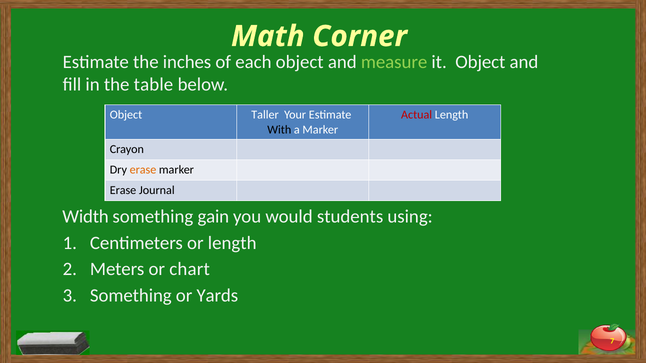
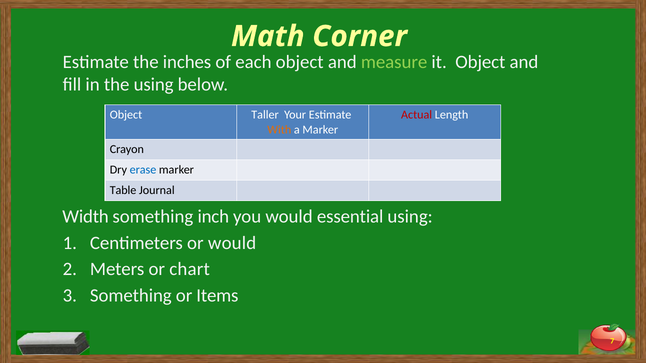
the table: table -> using
With colour: black -> orange
erase at (143, 170) colour: orange -> blue
Erase at (123, 190): Erase -> Table
gain: gain -> inch
students: students -> essential
or length: length -> would
Yards: Yards -> Items
